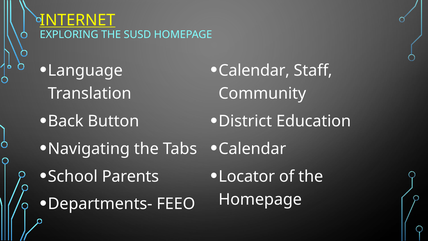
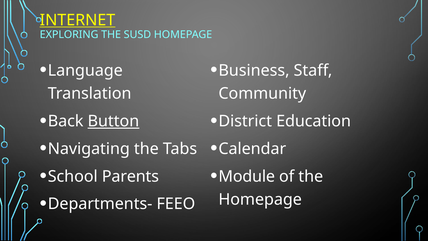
Calendar at (254, 70): Calendar -> Business
Button underline: none -> present
Locator: Locator -> Module
